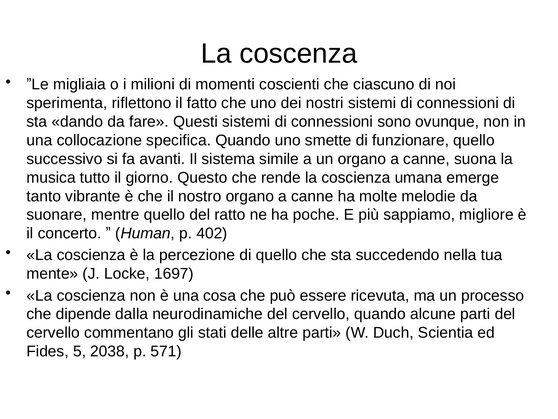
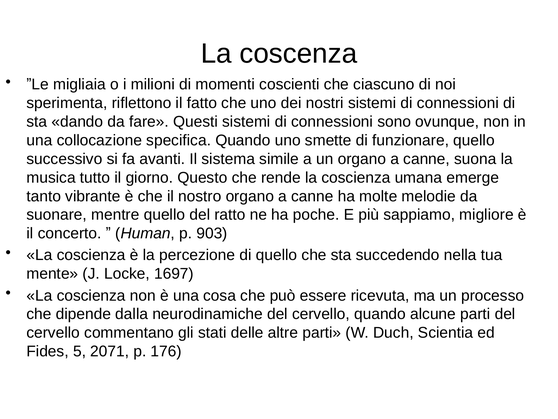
402: 402 -> 903
2038: 2038 -> 2071
571: 571 -> 176
